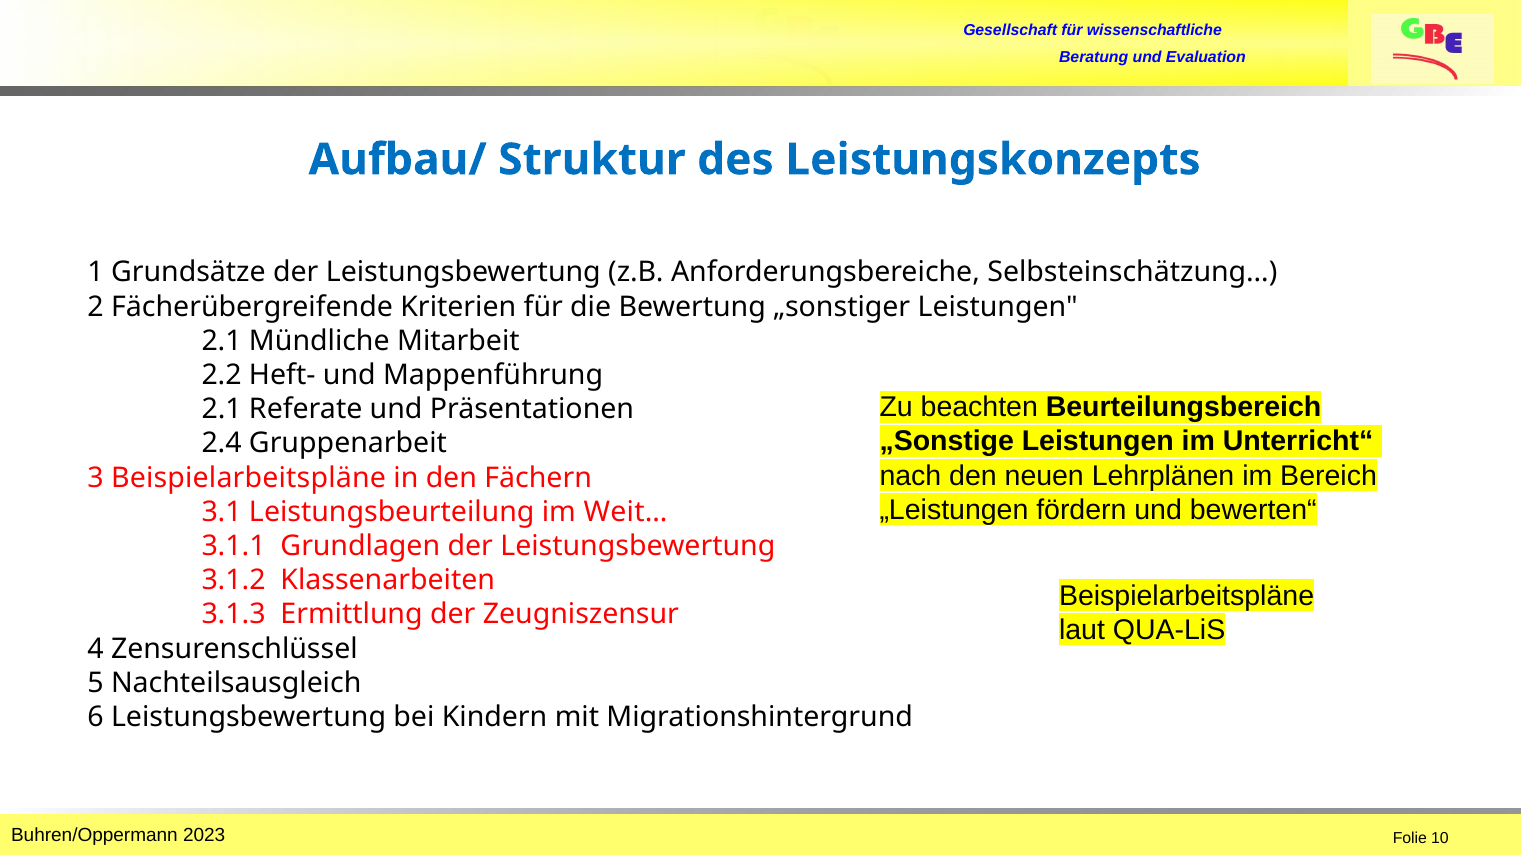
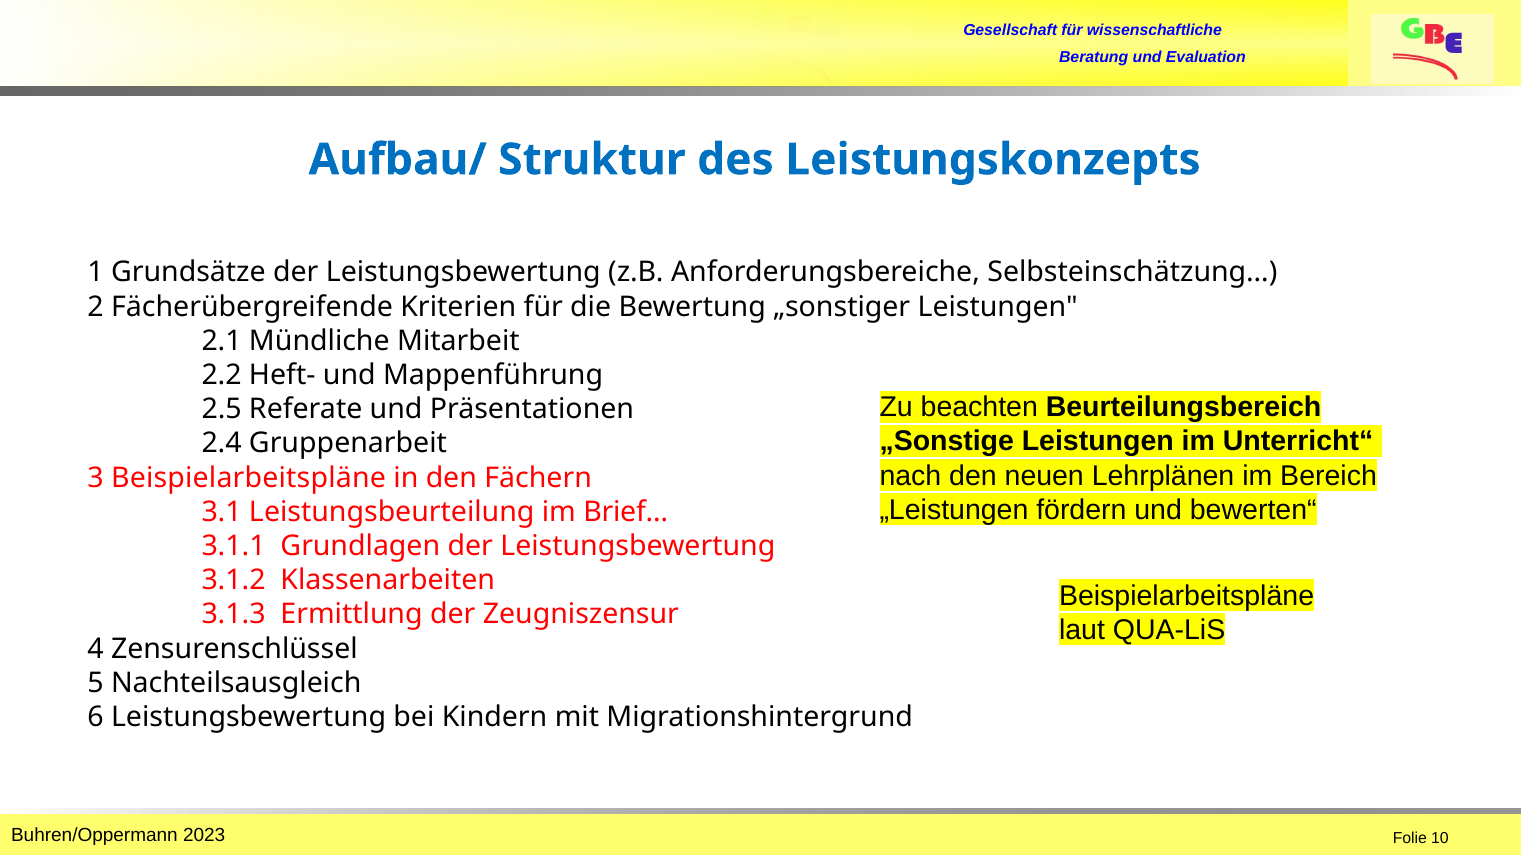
2.1 at (222, 410): 2.1 -> 2.5
Weit…: Weit… -> Brief…
